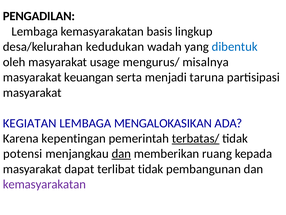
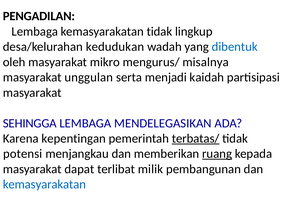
kemasyarakatan basis: basis -> tidak
usage: usage -> mikro
keuangan: keuangan -> unggulan
taruna: taruna -> kaidah
KEGIATAN: KEGIATAN -> SEHINGGA
MENGALOKASIKAN: MENGALOKASIKAN -> MENDELEGASIKAN
dan at (121, 153) underline: present -> none
ruang underline: none -> present
terlibat tidak: tidak -> milik
kemasyarakatan at (44, 184) colour: purple -> blue
